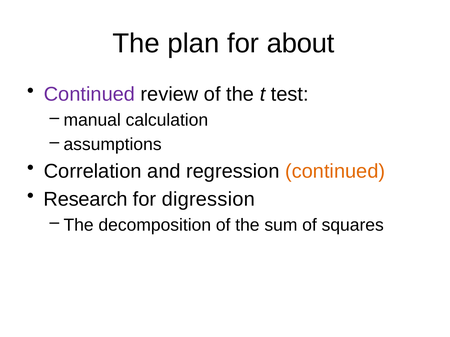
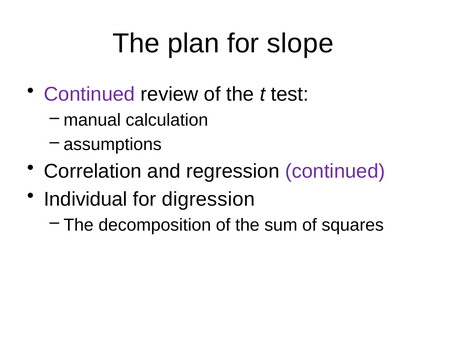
about: about -> slope
continued at (335, 171) colour: orange -> purple
Research: Research -> Individual
